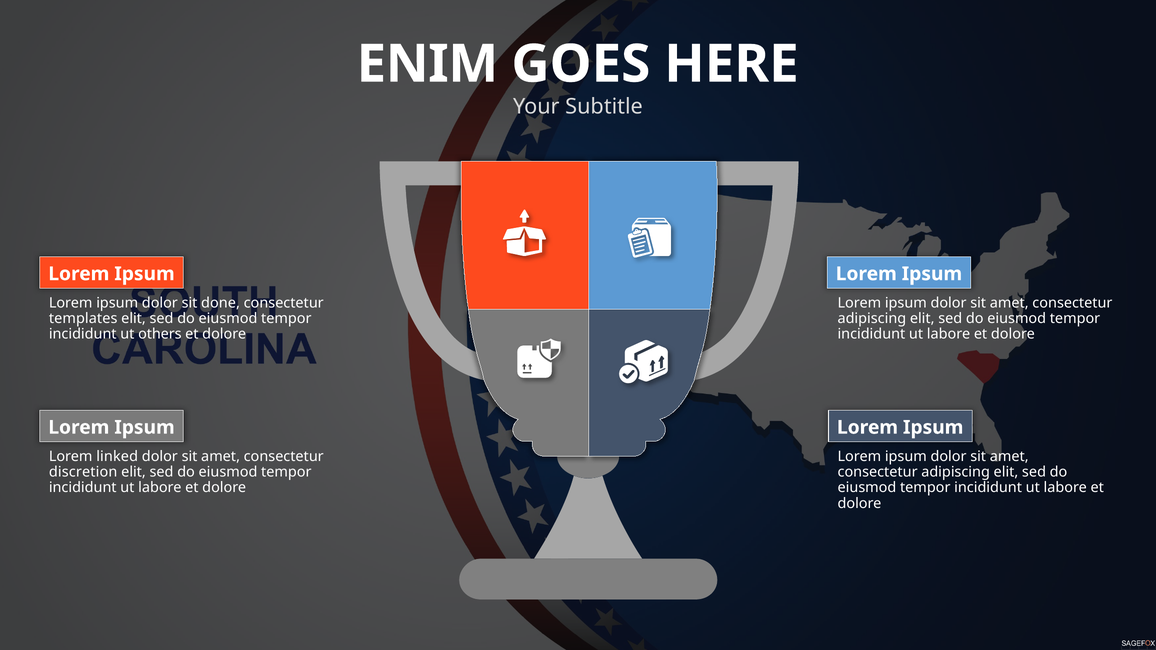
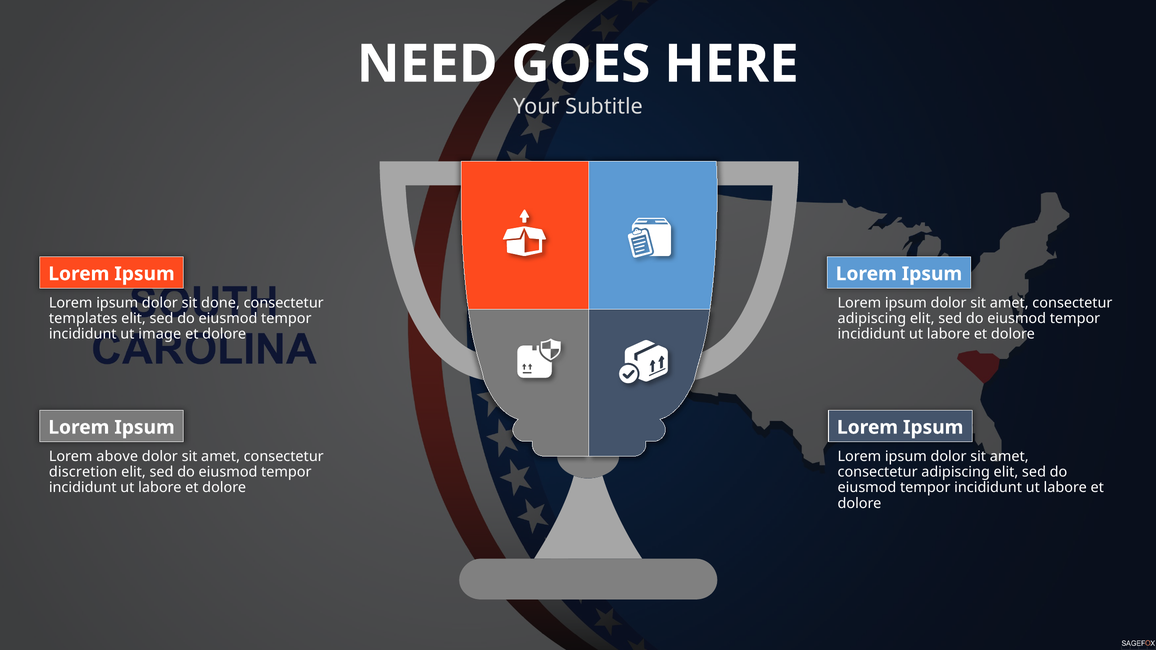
ENIM: ENIM -> NEED
others: others -> image
linked: linked -> above
